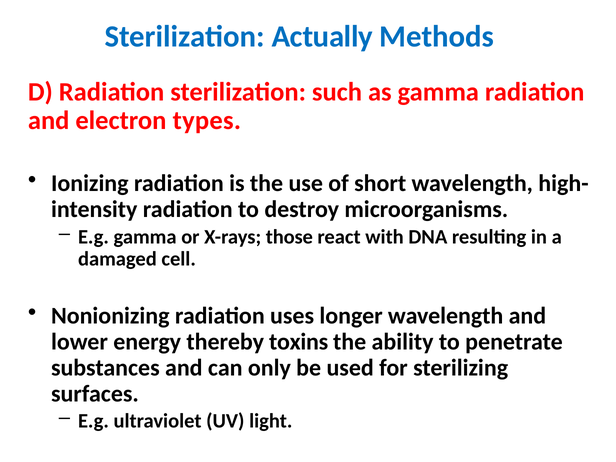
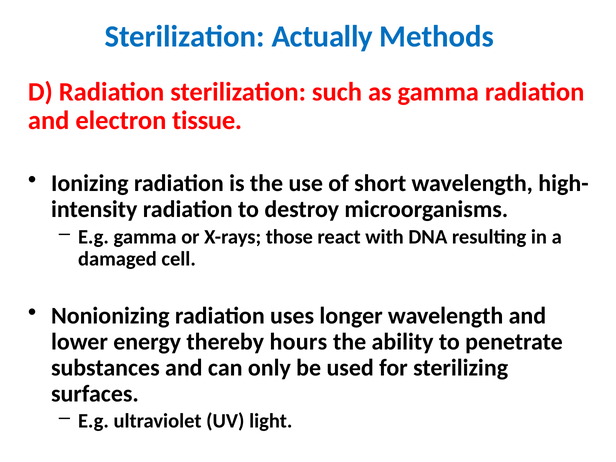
types: types -> tissue
toxins: toxins -> hours
